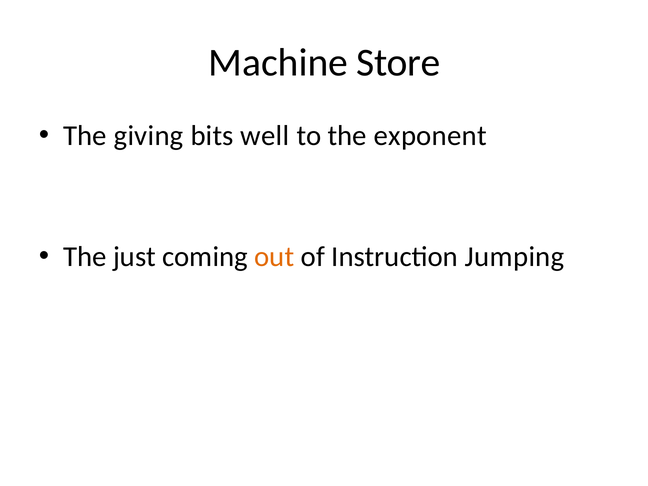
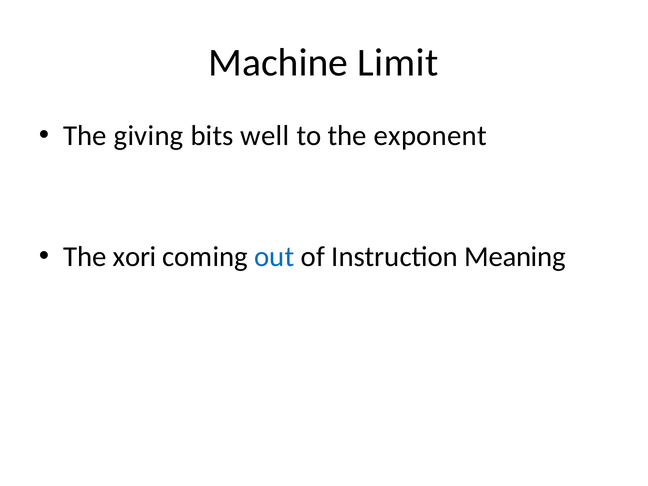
Store: Store -> Limit
just: just -> xori
out colour: orange -> blue
Jumping: Jumping -> Meaning
